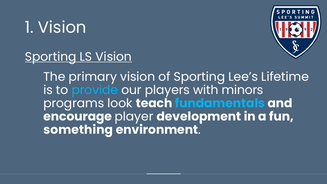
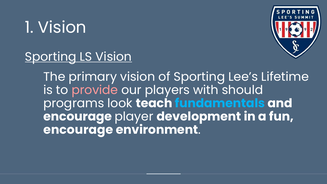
provide colour: light blue -> pink
minors: minors -> should
something at (78, 130): something -> encourage
